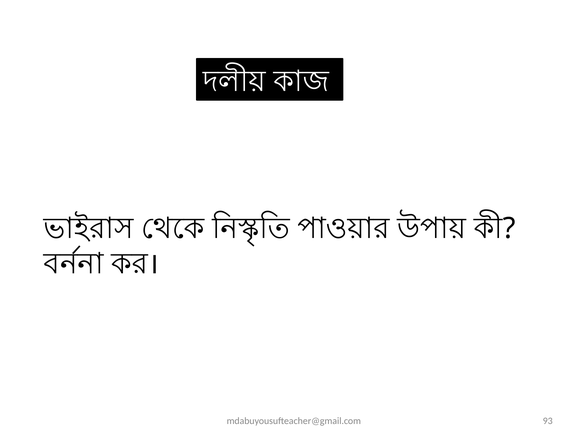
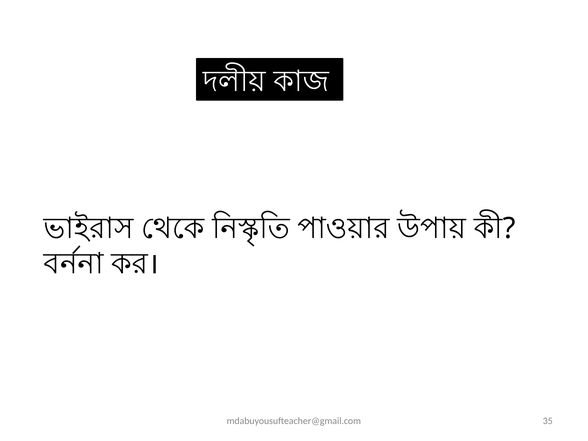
93: 93 -> 35
